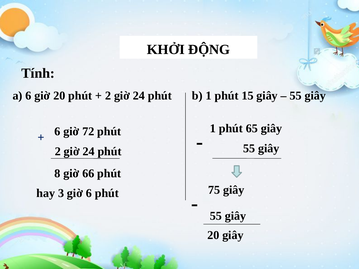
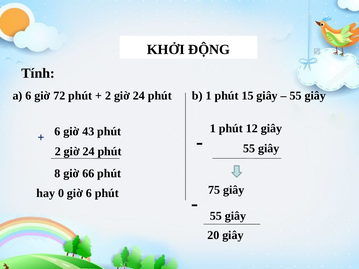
giờ 20: 20 -> 72
65: 65 -> 12
72: 72 -> 43
3: 3 -> 0
